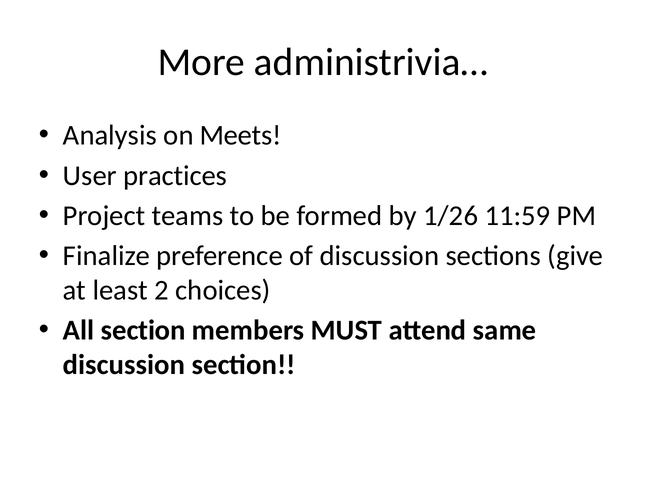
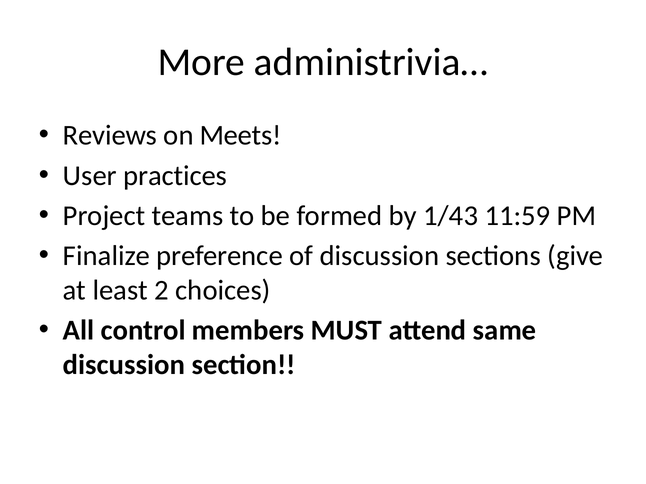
Analysis: Analysis -> Reviews
1/26: 1/26 -> 1/43
All section: section -> control
